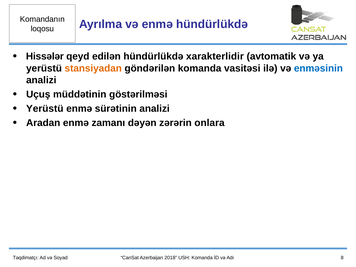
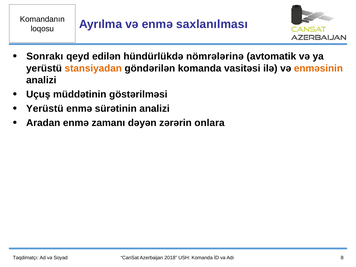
enmə hündürlükdə: hündürlükdə -> saxlanılması
Hissələr: Hissələr -> Sonrakı
xarakterlidir: xarakterlidir -> nömrələrinə
enməsinin colour: blue -> orange
